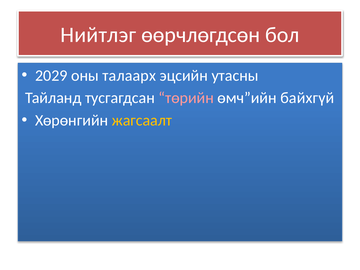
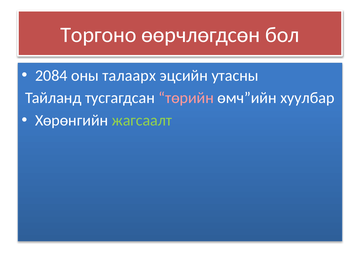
Нийтлэг: Нийтлэг -> Торгоно
2029: 2029 -> 2084
байхгүй: байхгүй -> хуулбар
жагсаалт colour: yellow -> light green
